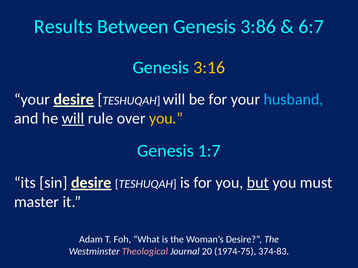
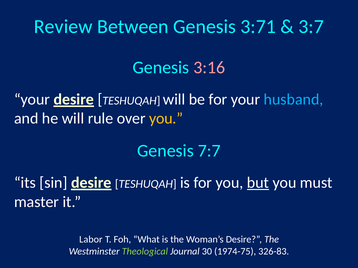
Results: Results -> Review
3:86: 3:86 -> 3:71
6:7: 6:7 -> 3:7
3:16 colour: yellow -> pink
will at (73, 119) underline: present -> none
1:7: 1:7 -> 7:7
Adam: Adam -> Labor
Theological colour: pink -> light green
20: 20 -> 30
374-83: 374-83 -> 326-83
